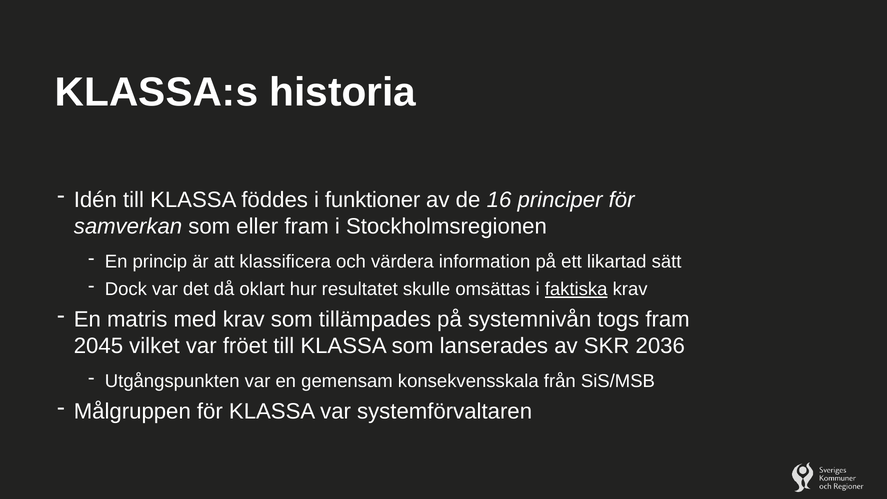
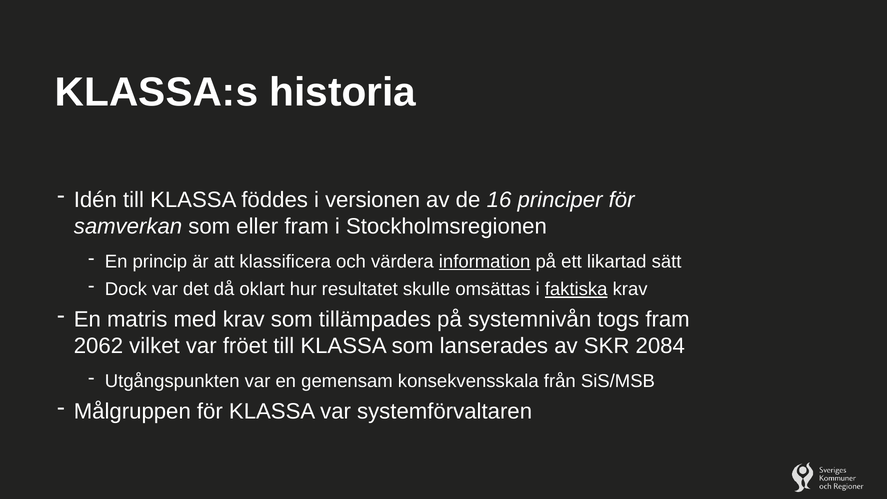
funktioner: funktioner -> versionen
information underline: none -> present
2045: 2045 -> 2062
2036: 2036 -> 2084
